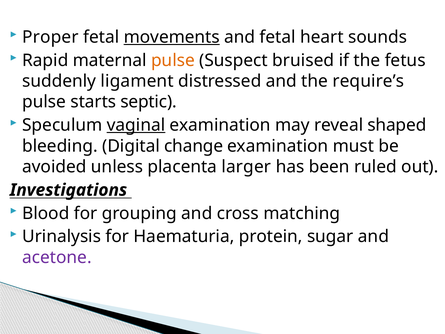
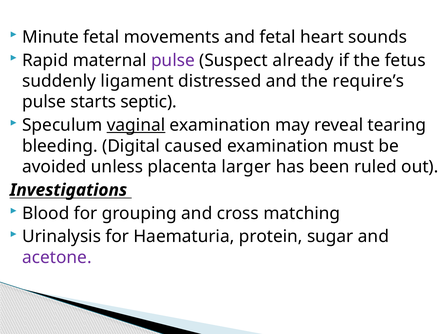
Proper: Proper -> Minute
movements underline: present -> none
pulse at (173, 60) colour: orange -> purple
bruised: bruised -> already
shaped: shaped -> tearing
change: change -> caused
